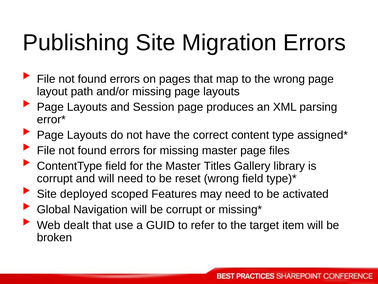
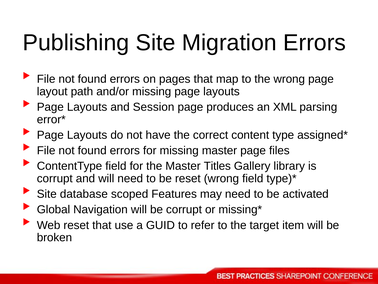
deployed: deployed -> database
Web dealt: dealt -> reset
